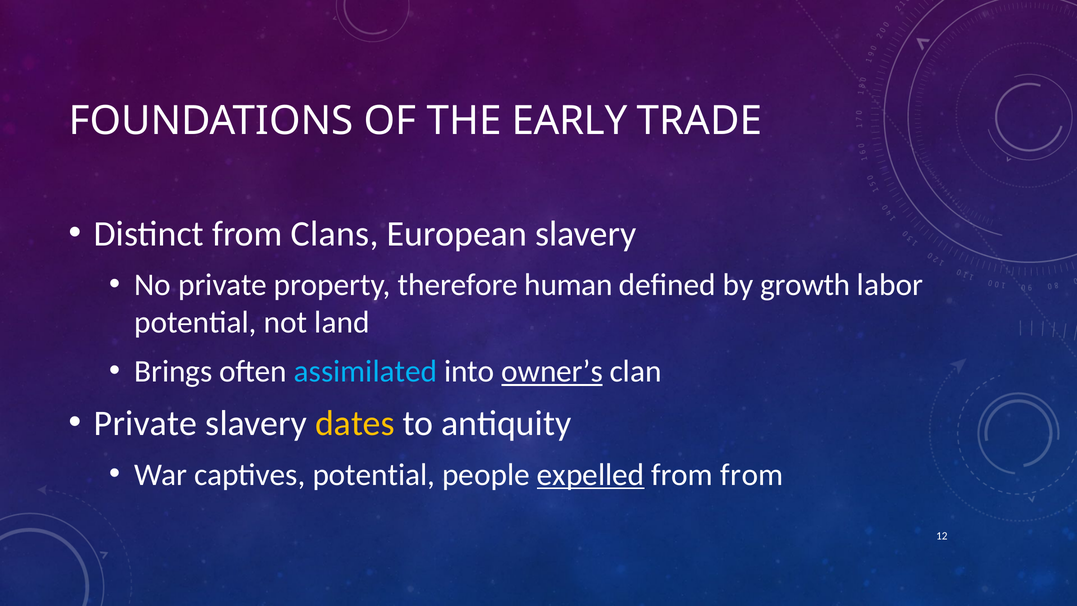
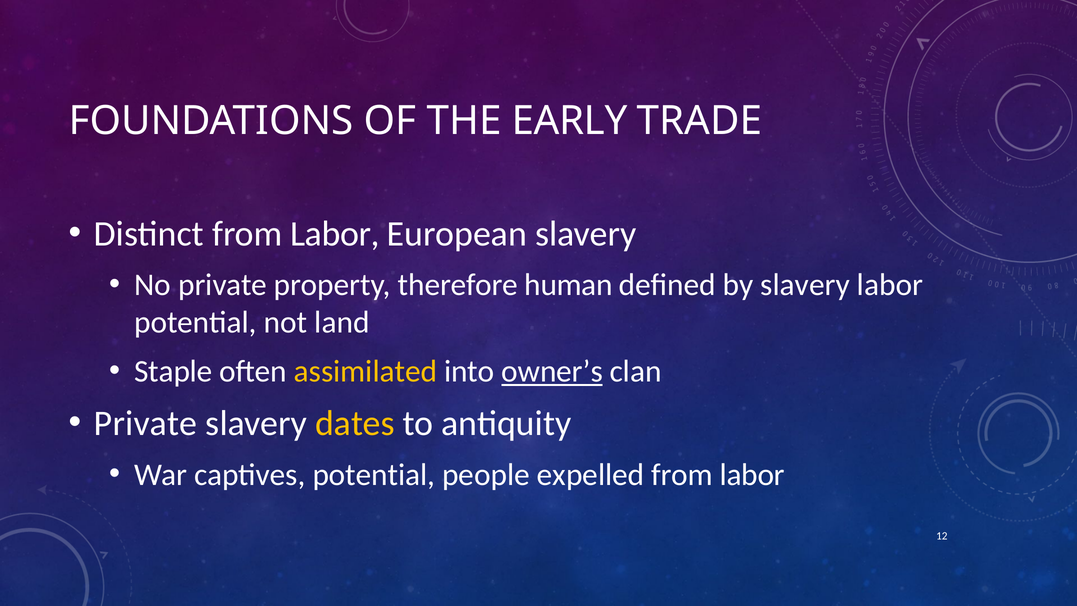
Distinct from Clans: Clans -> Labor
by growth: growth -> slavery
Brings: Brings -> Staple
assimilated colour: light blue -> yellow
expelled underline: present -> none
from at (752, 475): from -> labor
